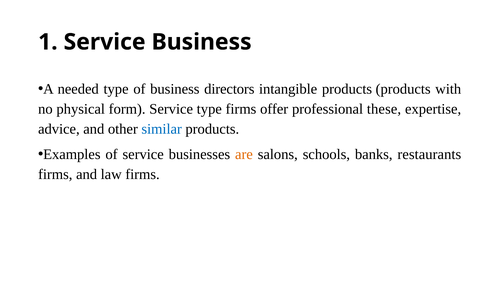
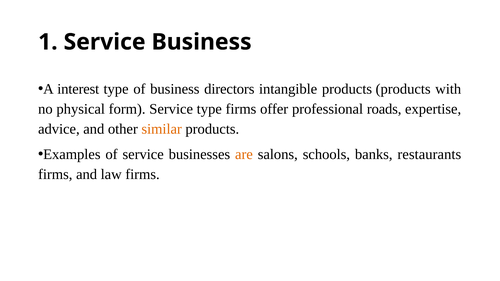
needed: needed -> interest
these: these -> roads
similar colour: blue -> orange
